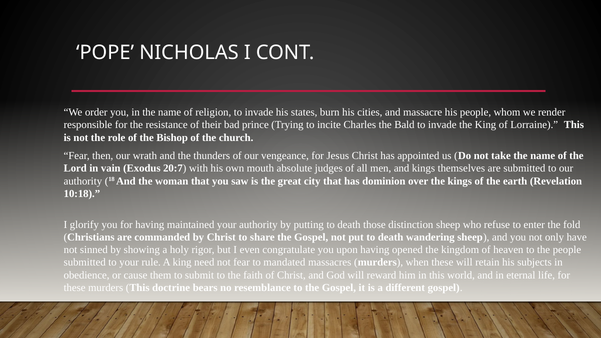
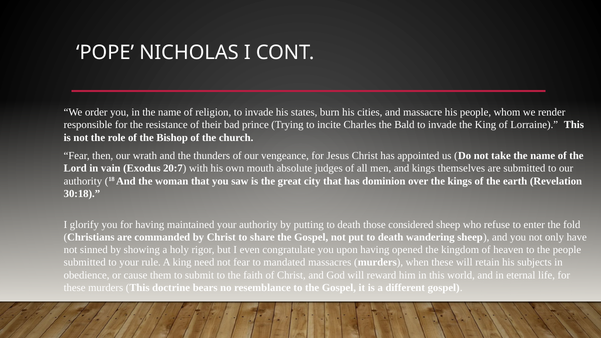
10:18: 10:18 -> 30:18
distinction: distinction -> considered
